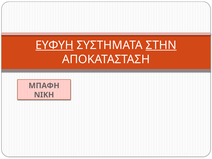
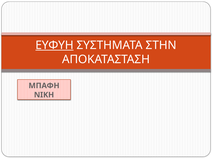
ΣΤΗΝ underline: present -> none
